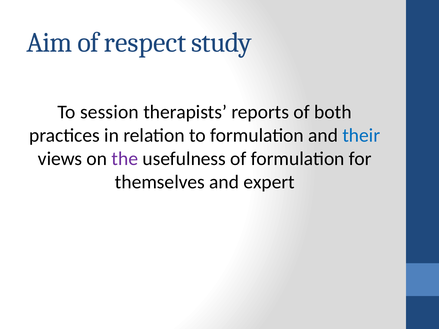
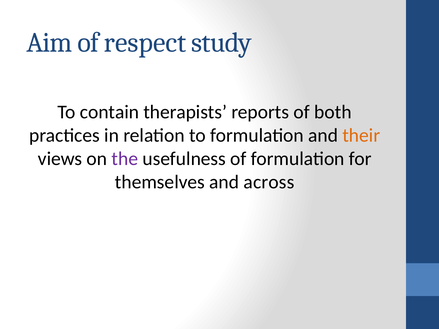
session: session -> contain
their colour: blue -> orange
expert: expert -> across
